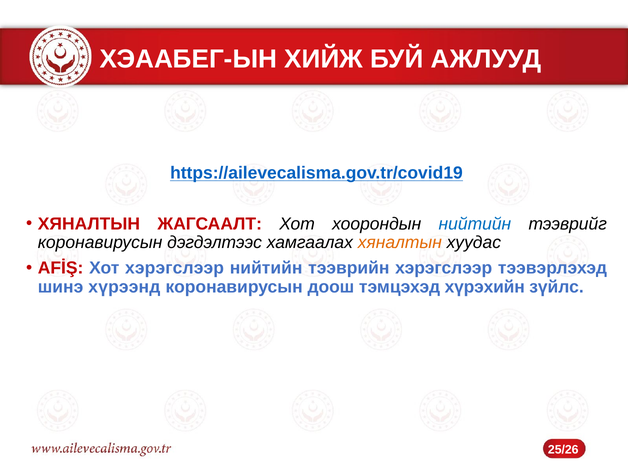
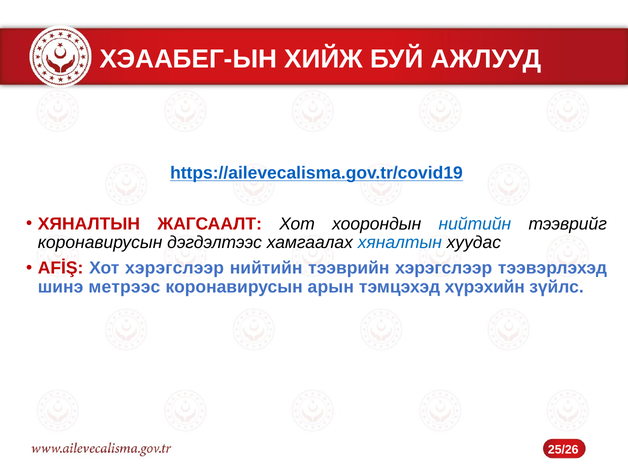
хяналтын at (400, 243) colour: orange -> blue
хүрээнд: хүрээнд -> метрээс
доош: доош -> арын
